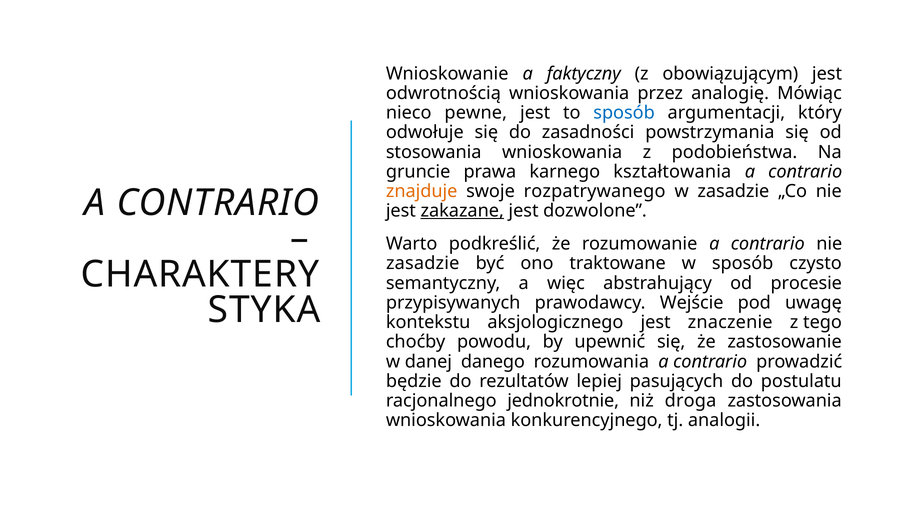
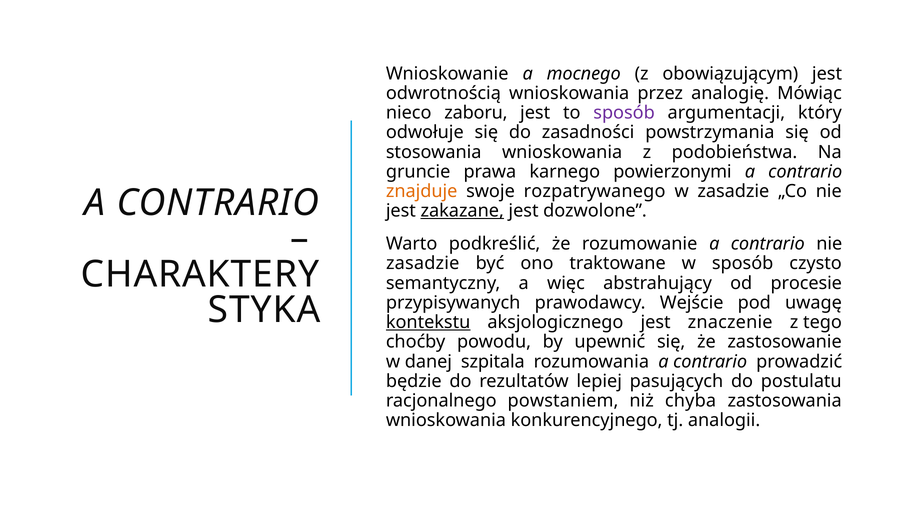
faktyczny: faktyczny -> mocnego
pewne: pewne -> zaboru
sposób at (624, 113) colour: blue -> purple
kształtowania: kształtowania -> powierzonymi
kontekstu underline: none -> present
danego: danego -> szpitala
jednokrotnie: jednokrotnie -> powstaniem
droga: droga -> chyba
